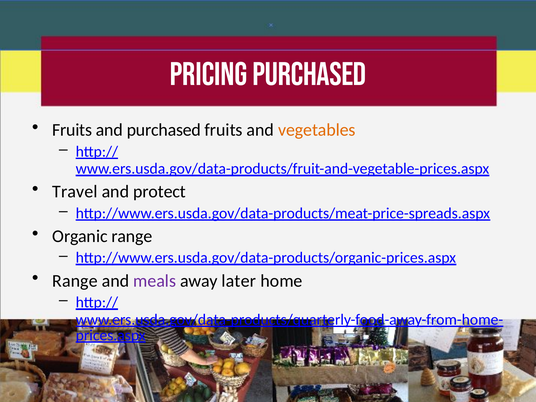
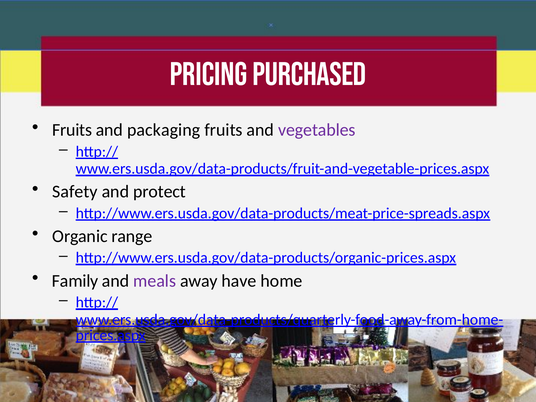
and purchased: purchased -> packaging
vegetables colour: orange -> purple
Travel: Travel -> Safety
Range at (75, 281): Range -> Family
later: later -> have
